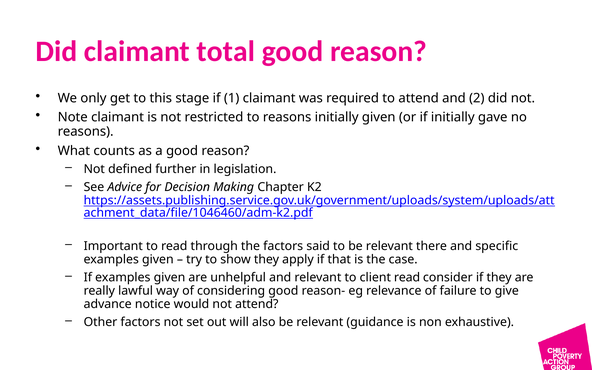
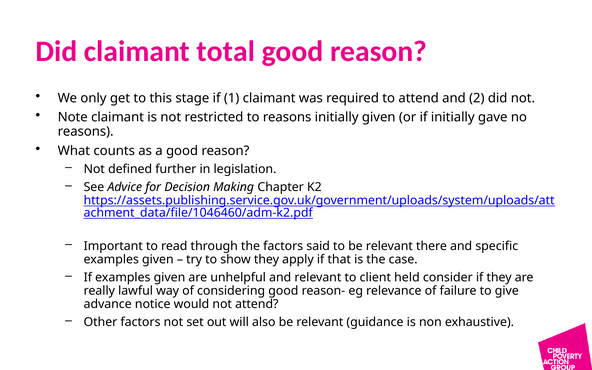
client read: read -> held
